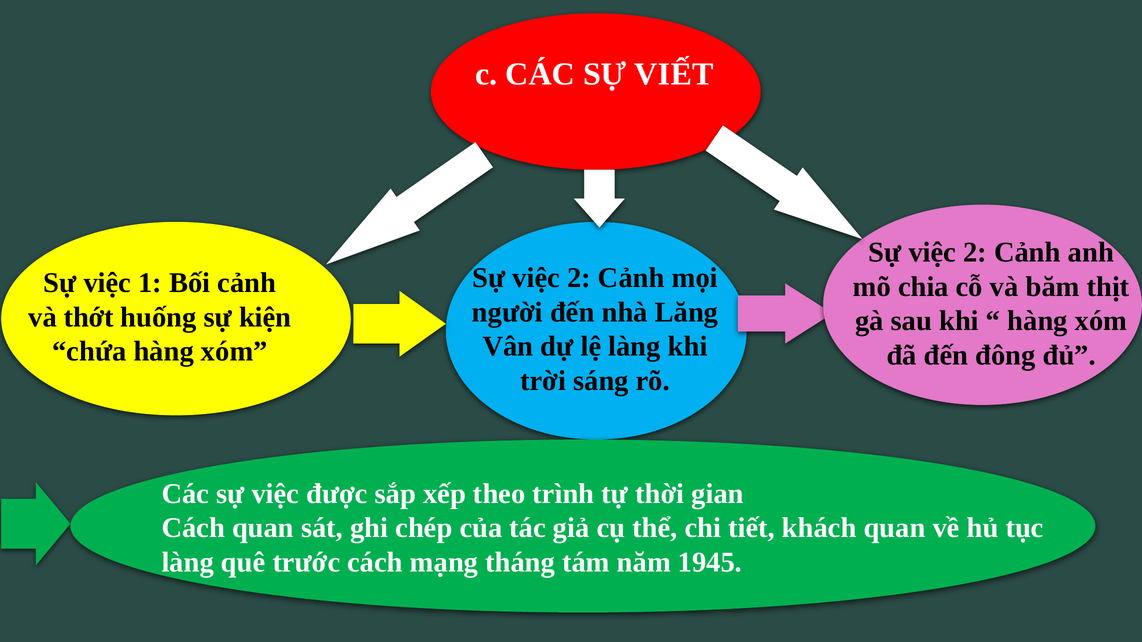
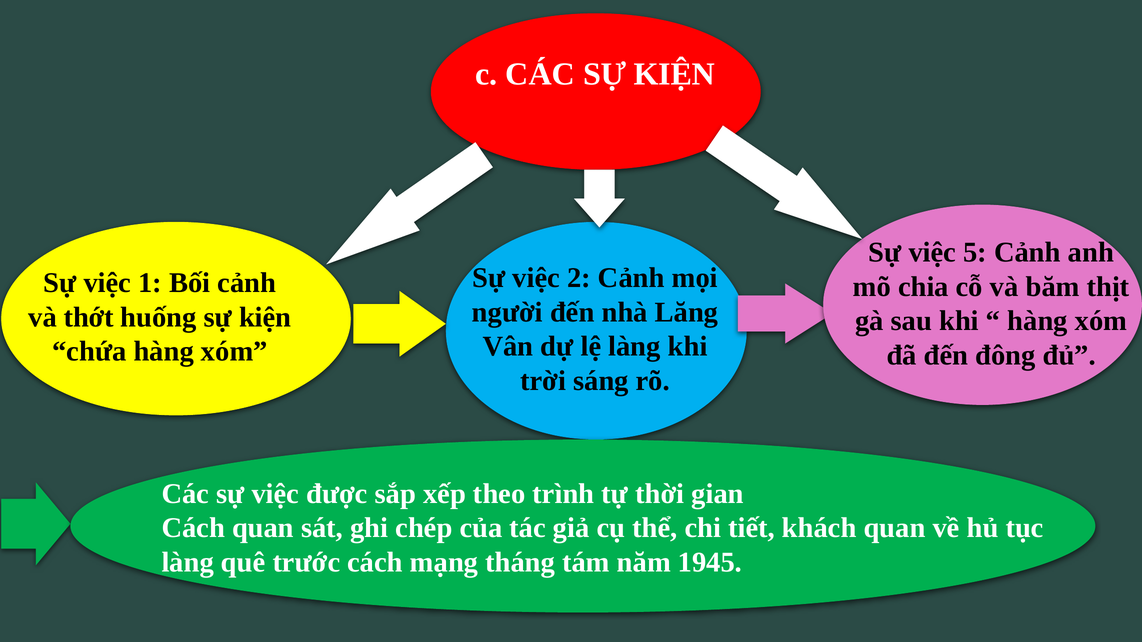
CÁC SỰ VIẾT: VIẾT -> KIỆN
2 at (975, 253): 2 -> 5
